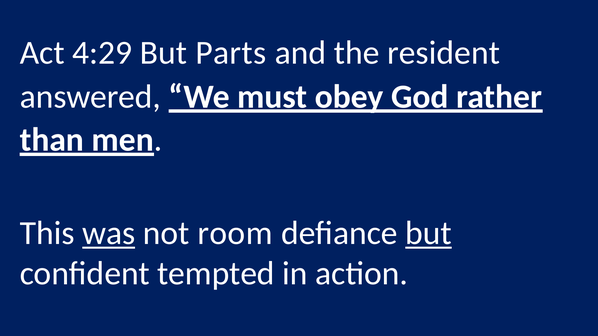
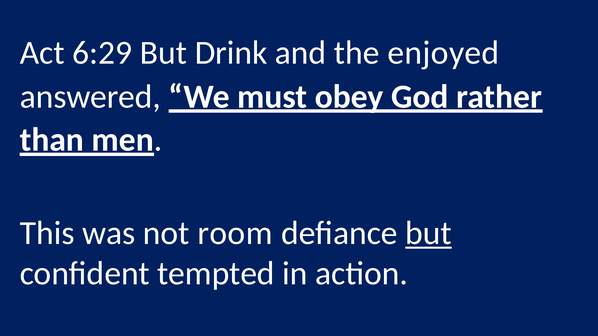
4:29: 4:29 -> 6:29
Parts: Parts -> Drink
resident: resident -> enjoyed
was underline: present -> none
